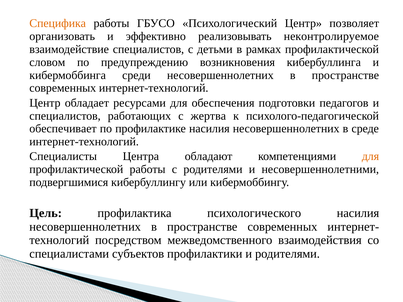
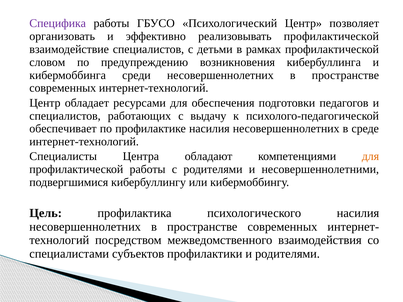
Специфика colour: orange -> purple
реализовывать неконтролируемое: неконтролируемое -> профилактической
жертва: жертва -> выдачу
